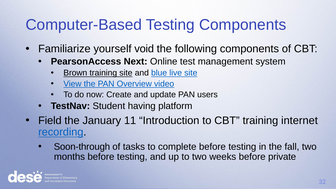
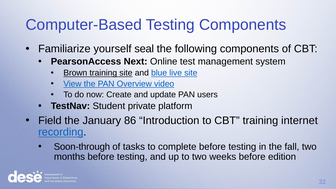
void: void -> seal
having: having -> private
11: 11 -> 86
private: private -> edition
